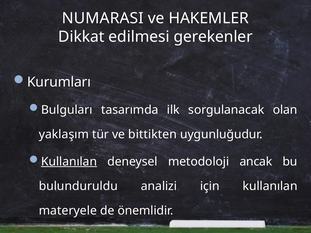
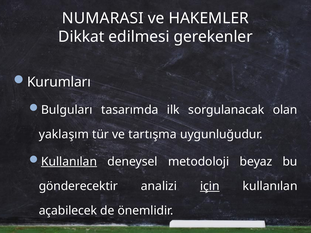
bittikten: bittikten -> tartışma
ancak: ancak -> beyaz
bulunduruldu: bulunduruldu -> gönderecektir
için underline: none -> present
materyele: materyele -> açabilecek
